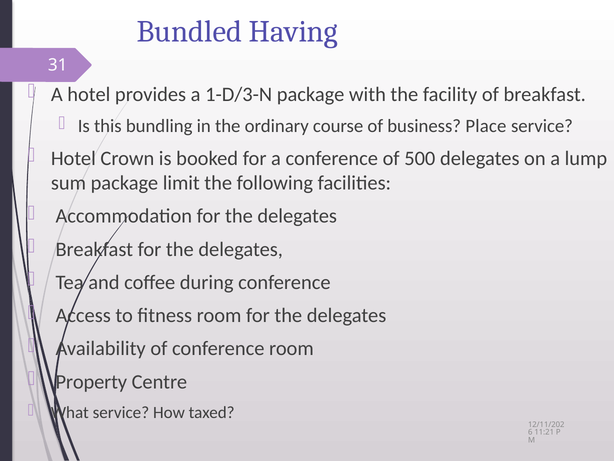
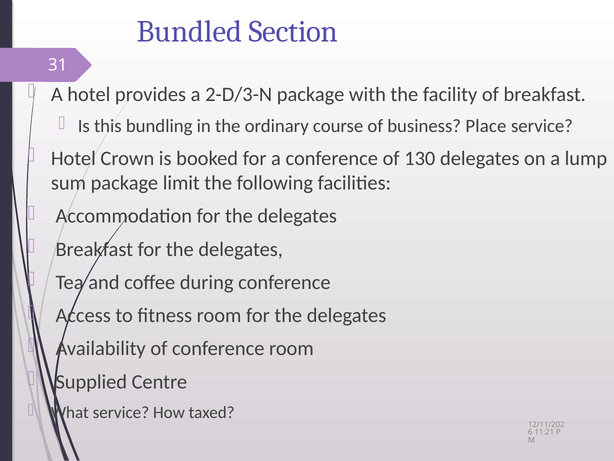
Having: Having -> Section
1-D/3-N: 1-D/3-N -> 2-D/3-N
500: 500 -> 130
Property: Property -> Supplied
